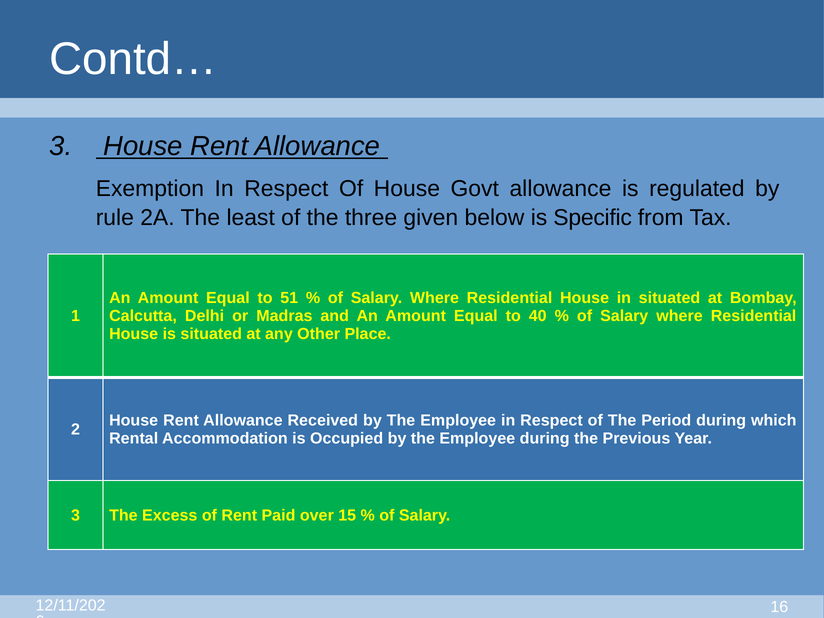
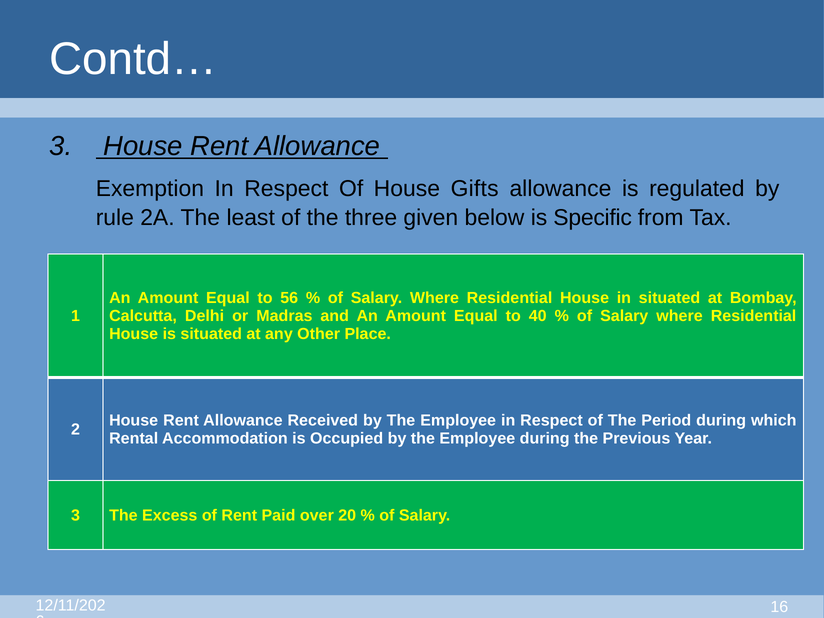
Govt: Govt -> Gifts
51: 51 -> 56
15: 15 -> 20
